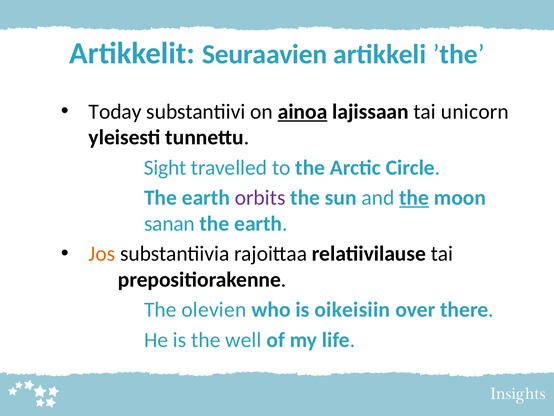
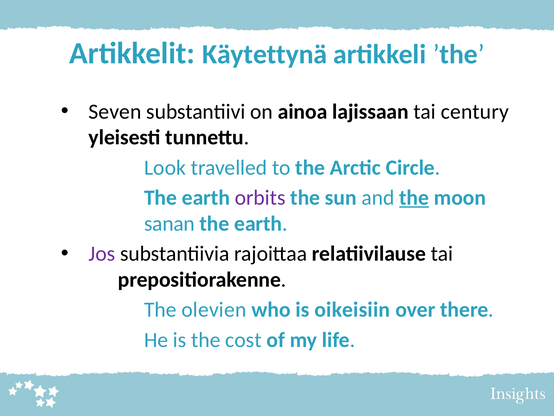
Seuraavien: Seuraavien -> Käytettynä
Today: Today -> Seven
ainoa underline: present -> none
unicorn: unicorn -> century
Sight: Sight -> Look
Jos colour: orange -> purple
well: well -> cost
